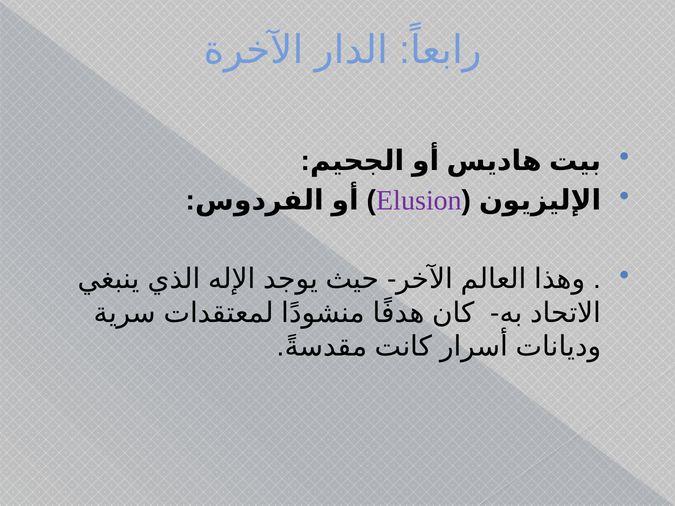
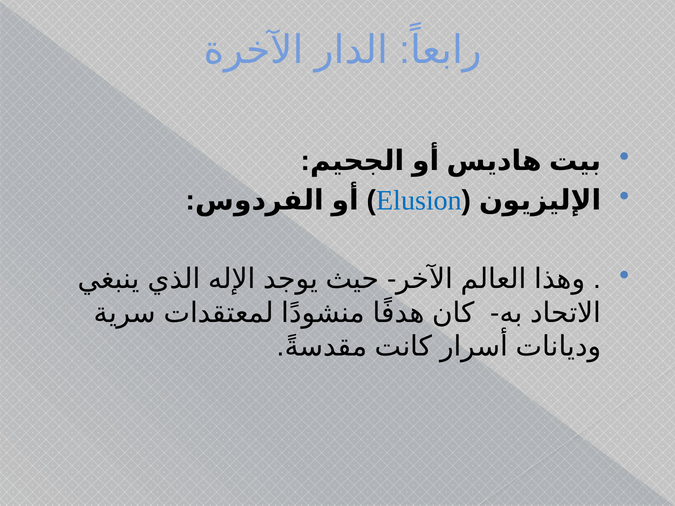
Elusion colour: purple -> blue
